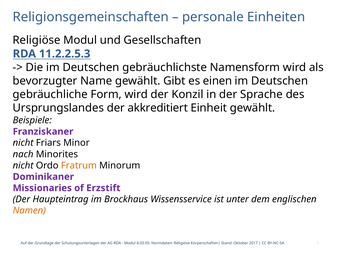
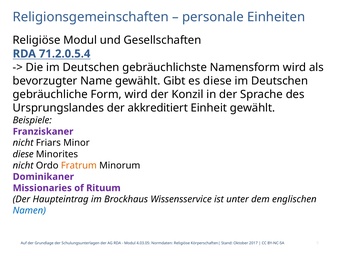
11.2.2.5.3: 11.2.2.5.3 -> 71.2.0.5.4
es einen: einen -> diese
nach at (23, 154): nach -> diese
Erzstift: Erzstift -> Rituum
Namen colour: orange -> blue
